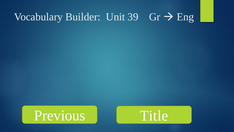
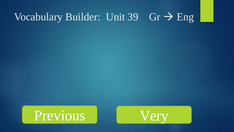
Title: Title -> Very
